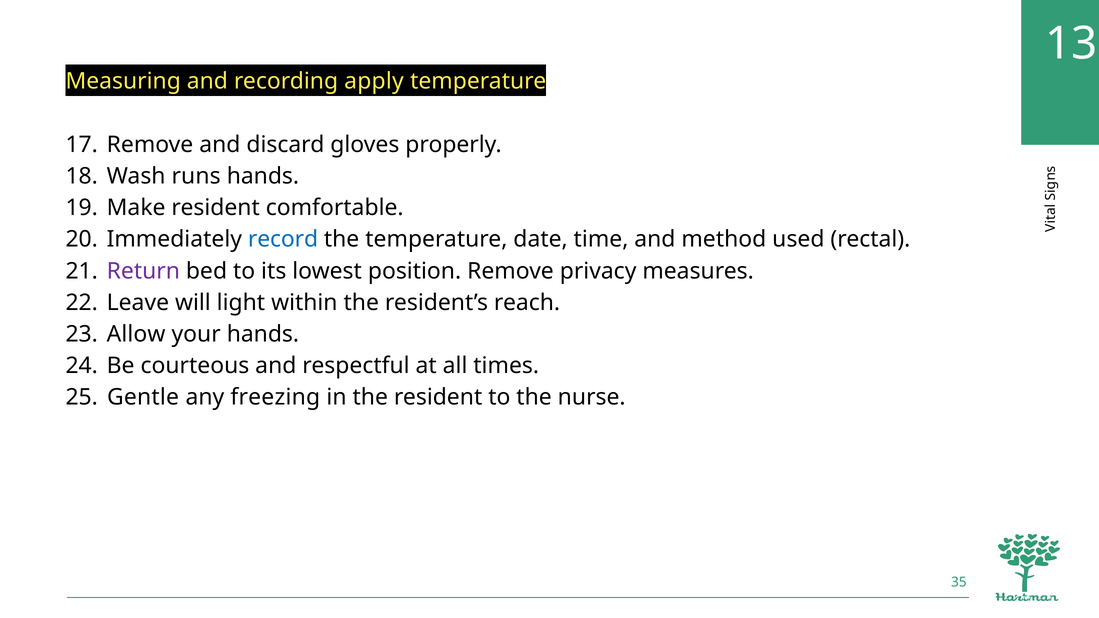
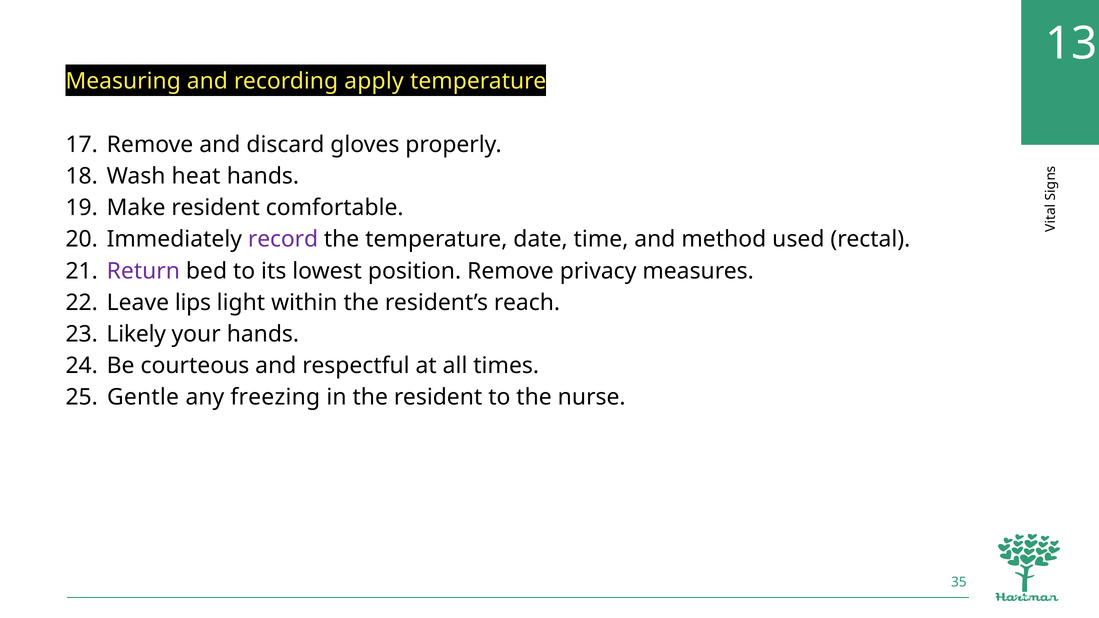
runs: runs -> heat
record colour: blue -> purple
will: will -> lips
Allow: Allow -> Likely
